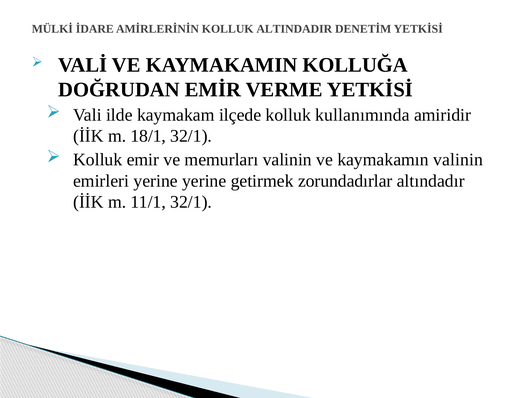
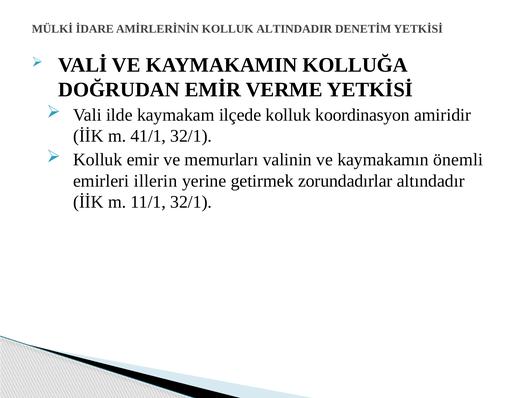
kullanımında: kullanımında -> koordinasyon
18/1: 18/1 -> 41/1
kaymakamın valinin: valinin -> önemli
emirleri yerine: yerine -> illerin
